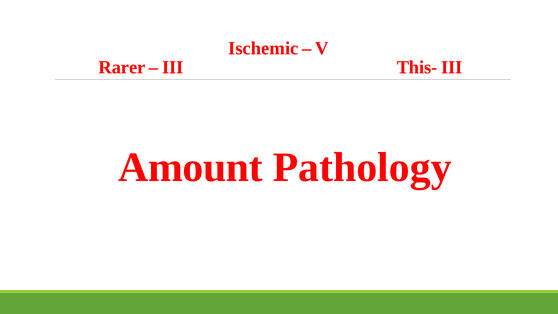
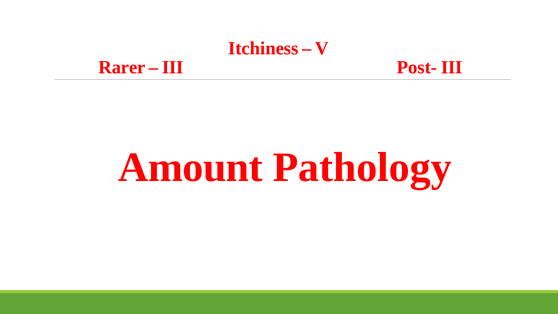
Ischemic: Ischemic -> Itchiness
This-: This- -> Post-
